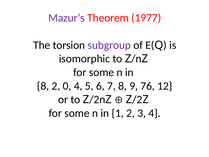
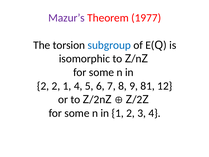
subgroup colour: purple -> blue
8 at (43, 86): 8 -> 2
2 0: 0 -> 1
76: 76 -> 81
